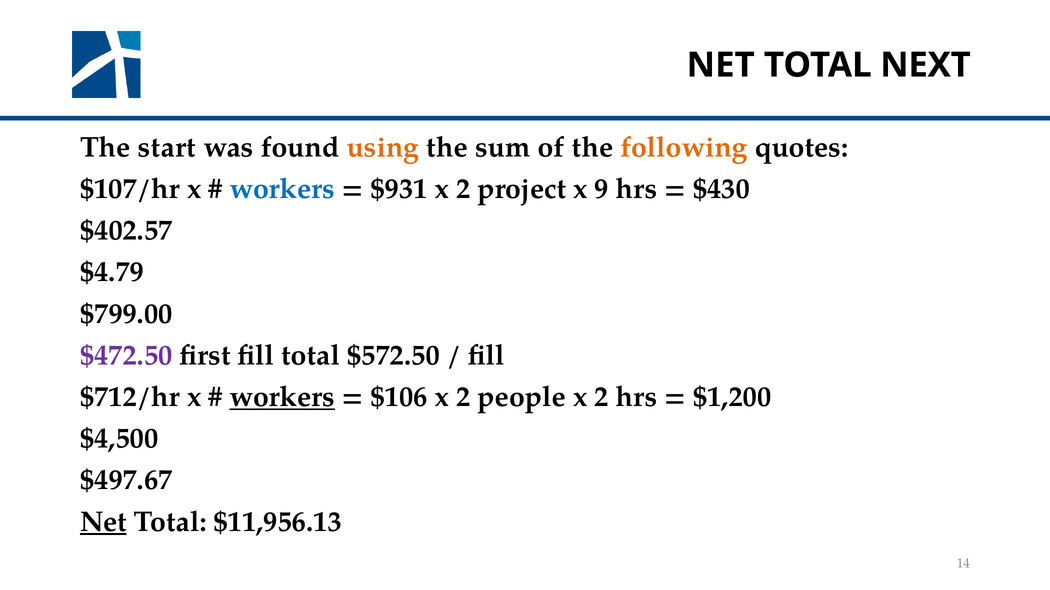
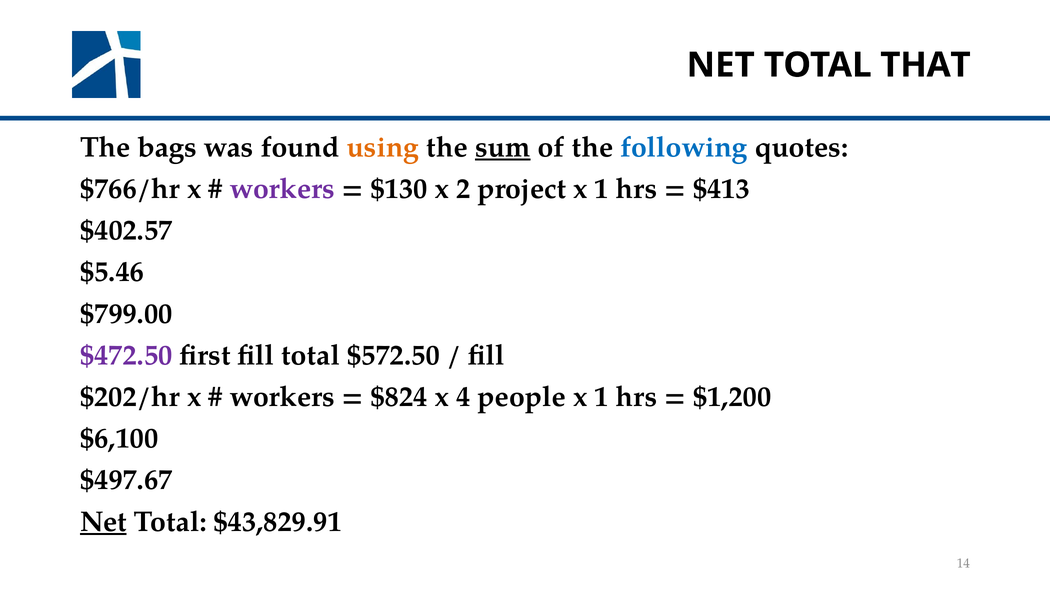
NEXT: NEXT -> THAT
start: start -> bags
sum underline: none -> present
following colour: orange -> blue
$107/hr: $107/hr -> $766/hr
workers at (282, 189) colour: blue -> purple
$931: $931 -> $130
9 at (601, 189): 9 -> 1
$430: $430 -> $413
$4.79: $4.79 -> $5.46
$712/hr: $712/hr -> $202/hr
workers at (282, 397) underline: present -> none
$106: $106 -> $824
2 at (463, 397): 2 -> 4
people x 2: 2 -> 1
$4,500: $4,500 -> $6,100
$11,956.13: $11,956.13 -> $43,829.91
